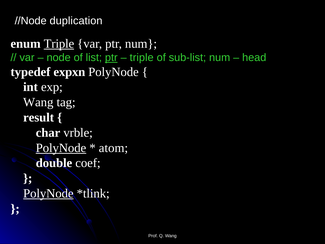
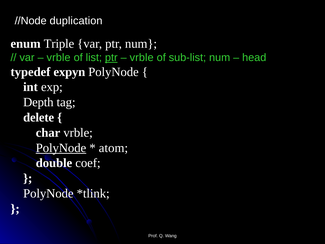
Triple at (59, 44) underline: present -> none
node at (59, 58): node -> vrble
triple at (142, 58): triple -> vrble
expxn: expxn -> expyn
Wang at (38, 102): Wang -> Depth
result: result -> delete
PolyNode at (48, 193) underline: present -> none
